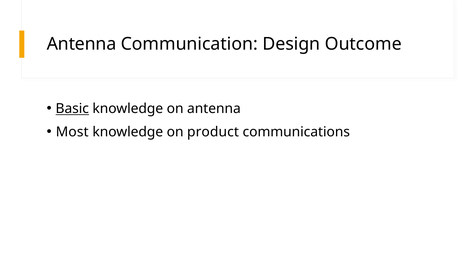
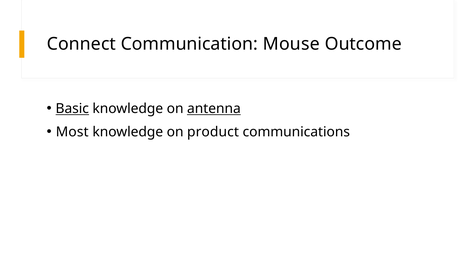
Antenna at (82, 44): Antenna -> Connect
Design: Design -> Mouse
antenna at (214, 109) underline: none -> present
